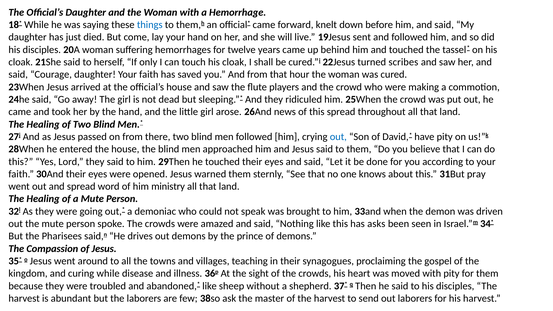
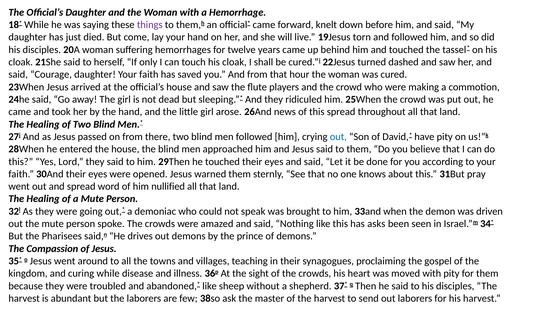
things colour: blue -> purple
sent: sent -> torn
scribes: scribes -> dashed
ministry: ministry -> nullified
